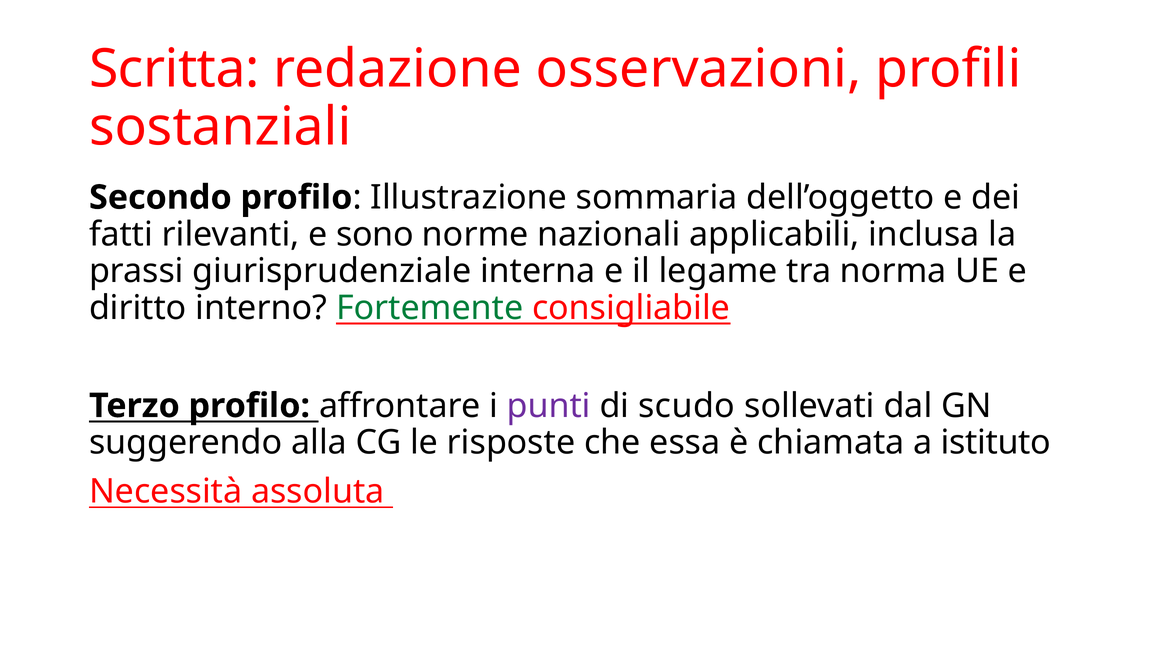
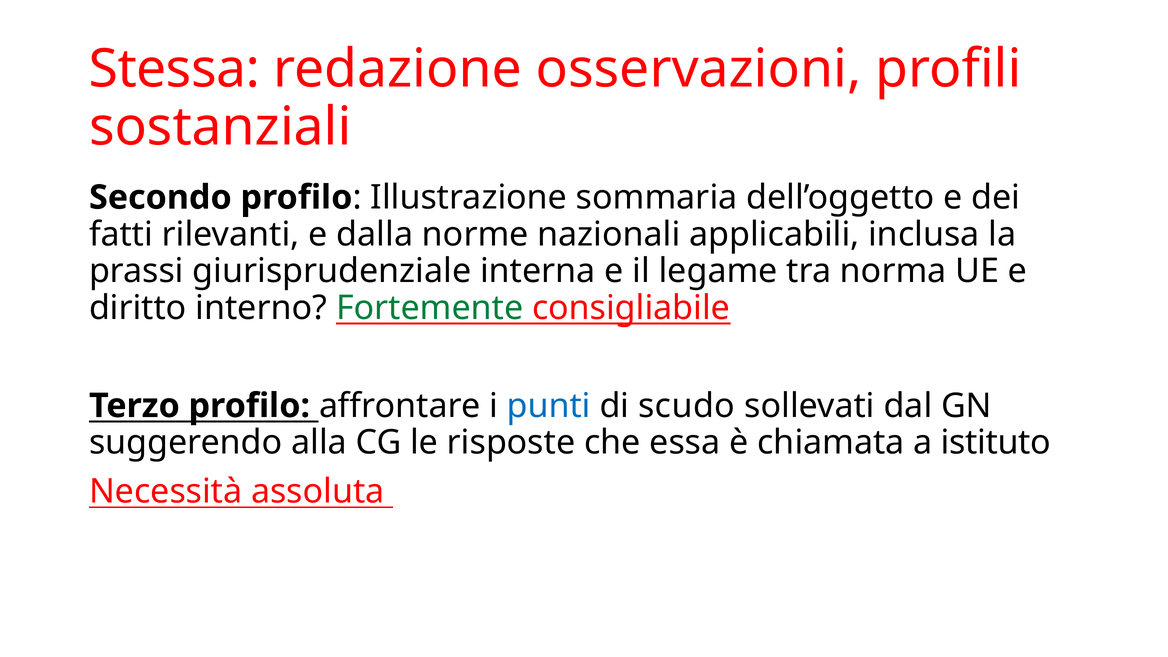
Scritta: Scritta -> Stessa
sono: sono -> dalla
punti colour: purple -> blue
